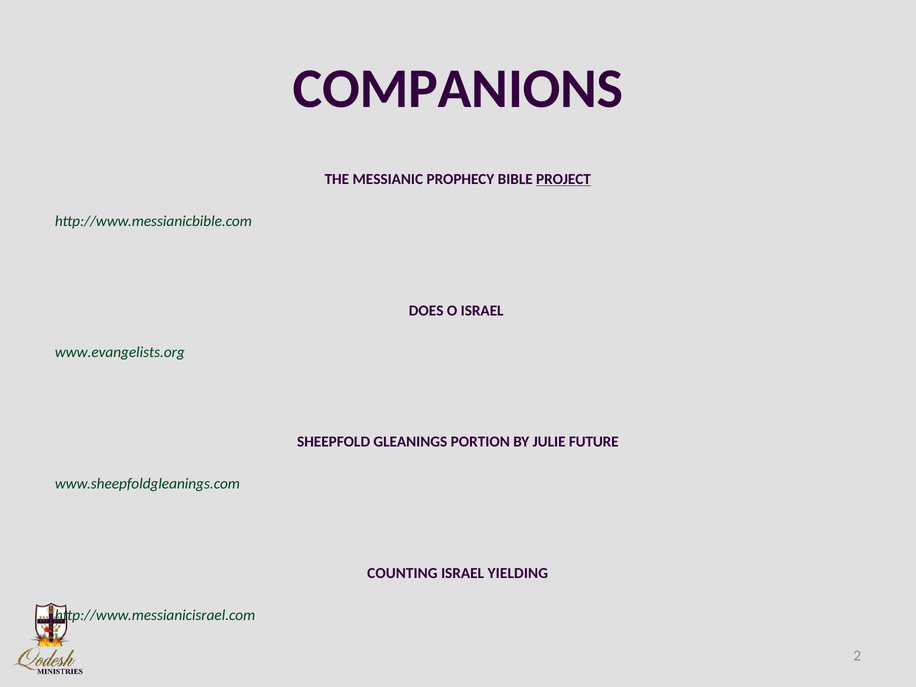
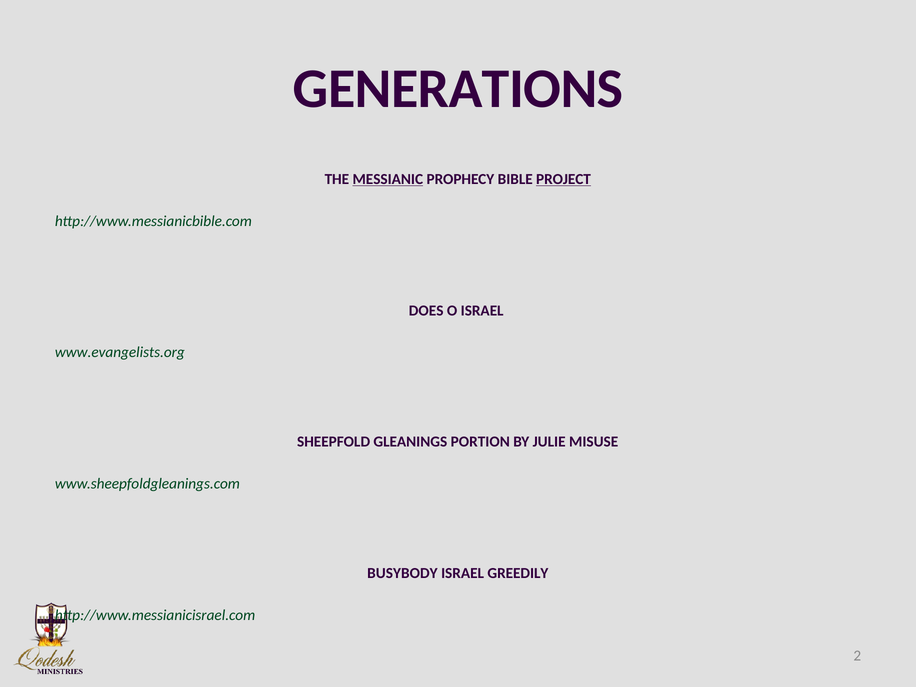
COMPANIONS: COMPANIONS -> GENERATIONS
MESSIANIC underline: none -> present
FUTURE: FUTURE -> MISUSE
COUNTING: COUNTING -> BUSYBODY
YIELDING: YIELDING -> GREEDILY
